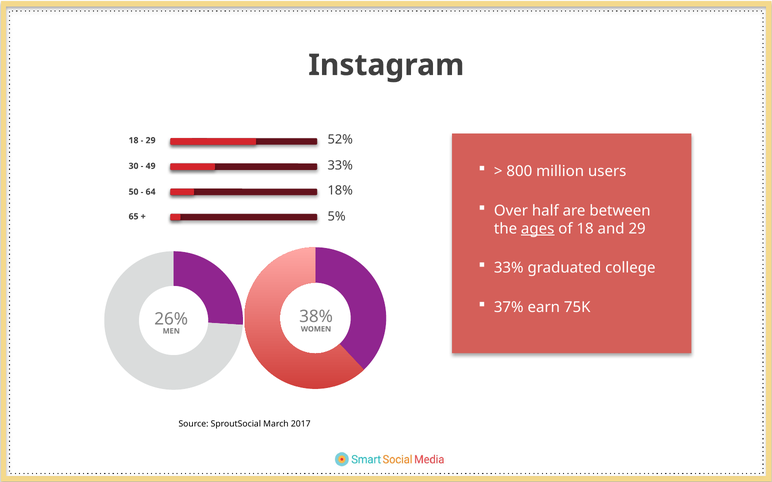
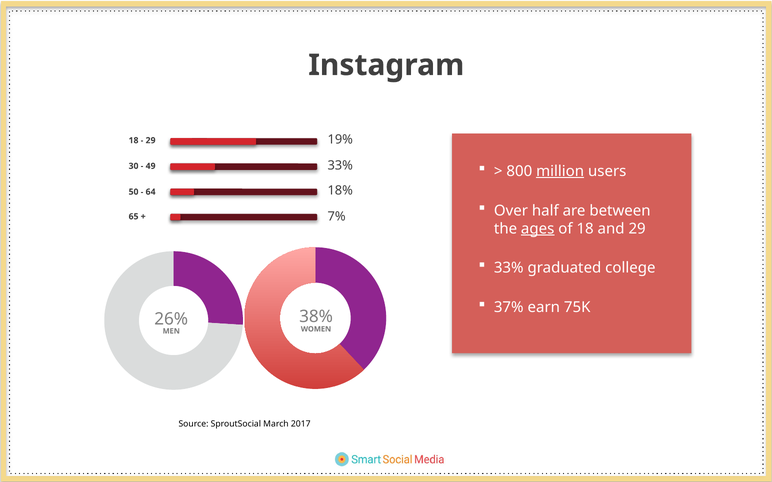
52%: 52% -> 19%
million underline: none -> present
5%: 5% -> 7%
